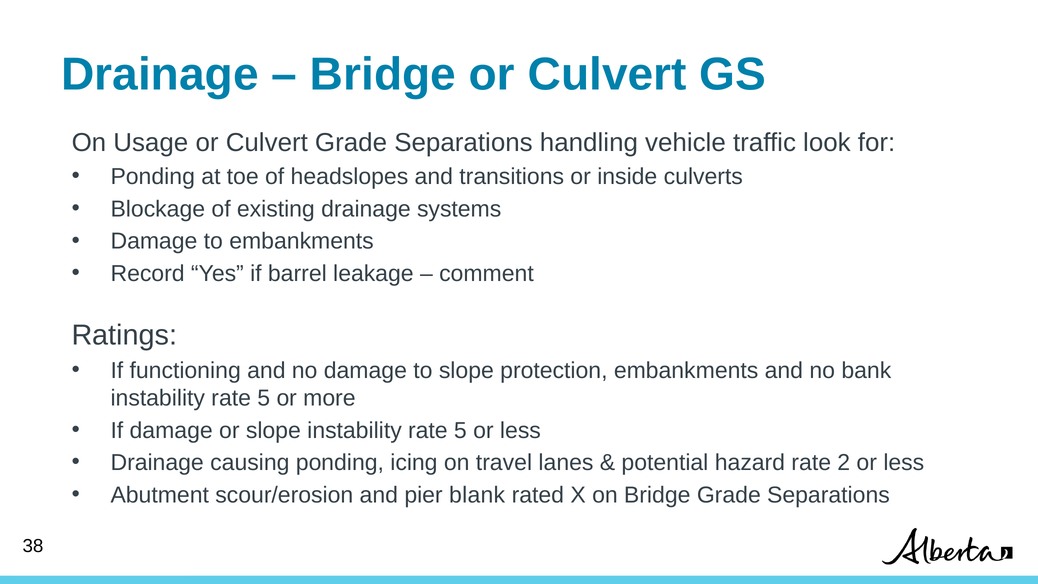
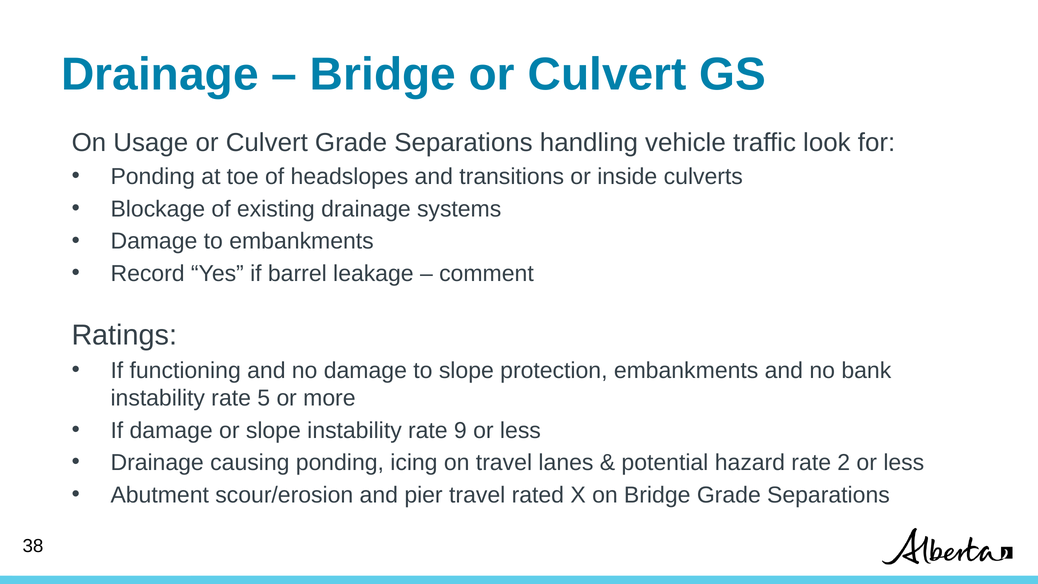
slope instability rate 5: 5 -> 9
pier blank: blank -> travel
